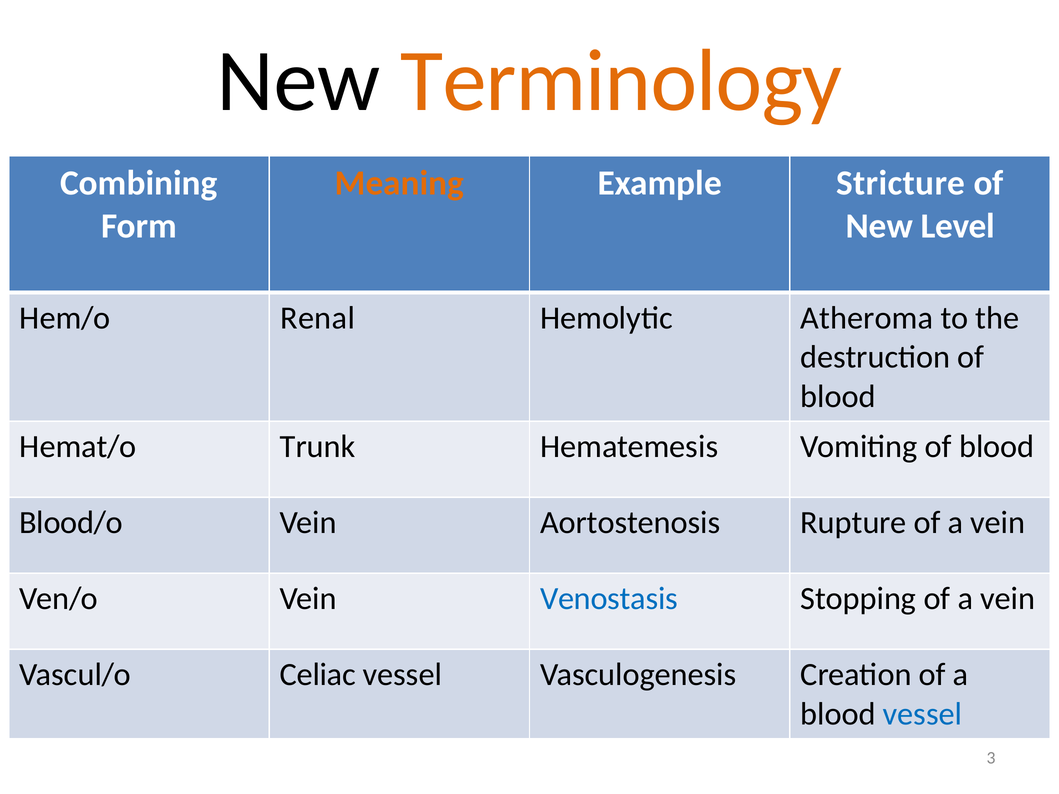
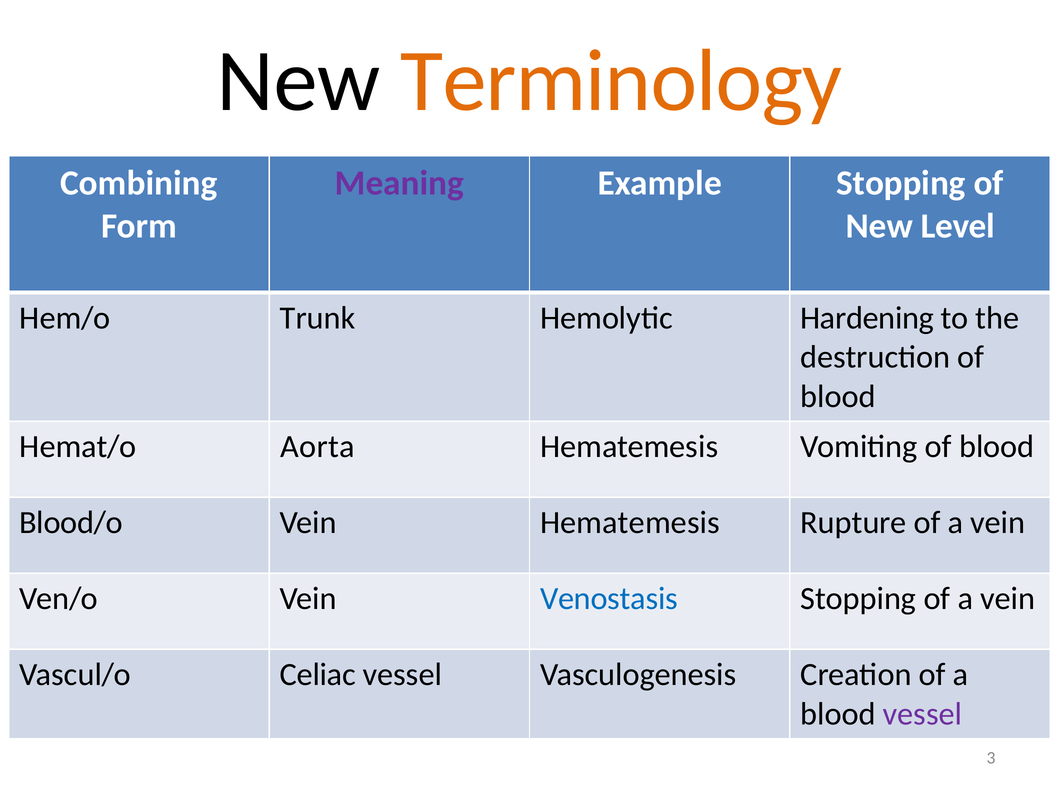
Meaning colour: orange -> purple
Example Stricture: Stricture -> Stopping
Renal: Renal -> Trunk
Atheroma: Atheroma -> Hardening
Trunk: Trunk -> Aorta
Vein Aortostenosis: Aortostenosis -> Hematemesis
vessel at (922, 714) colour: blue -> purple
